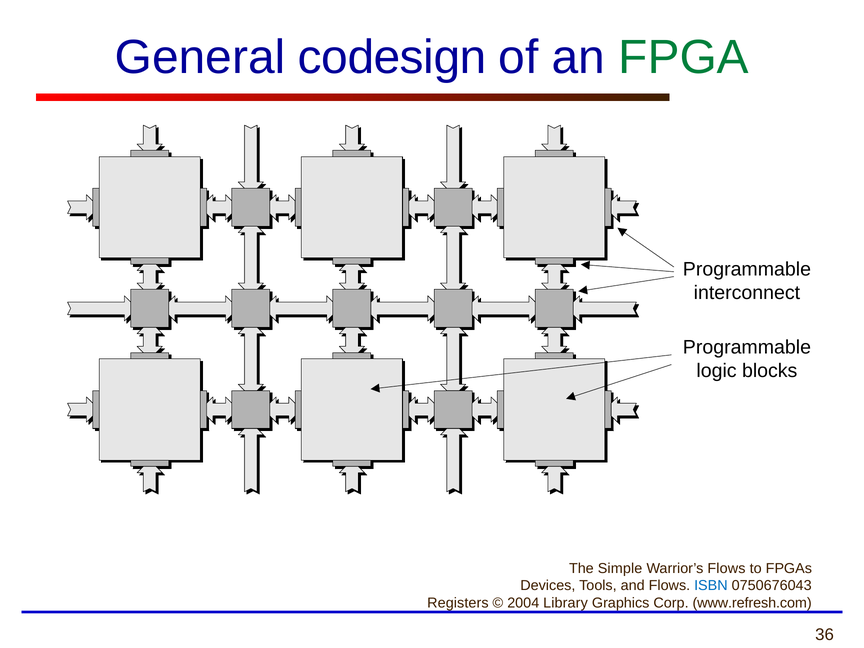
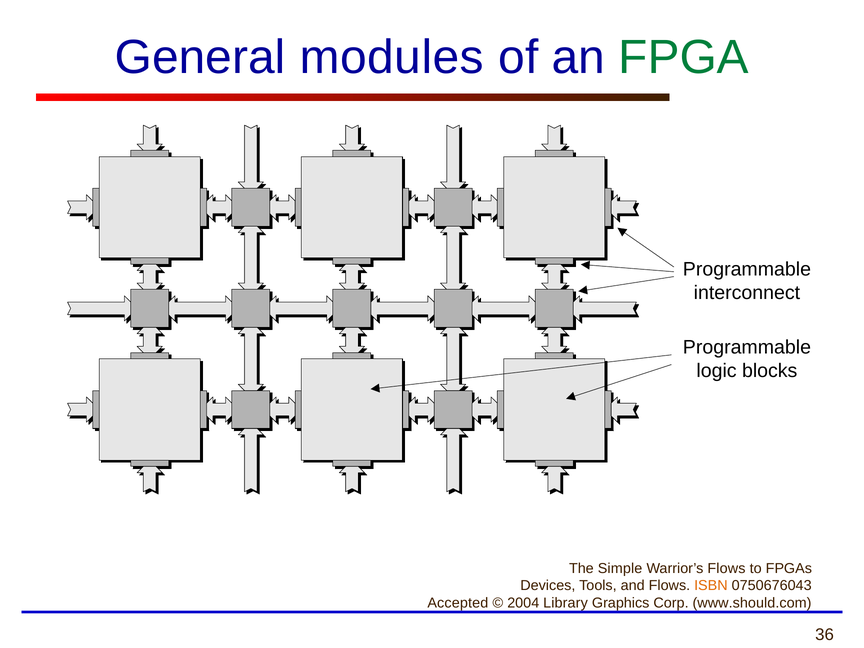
codesign: codesign -> modules
ISBN colour: blue -> orange
Registers: Registers -> Accepted
www.refresh.com: www.refresh.com -> www.should.com
